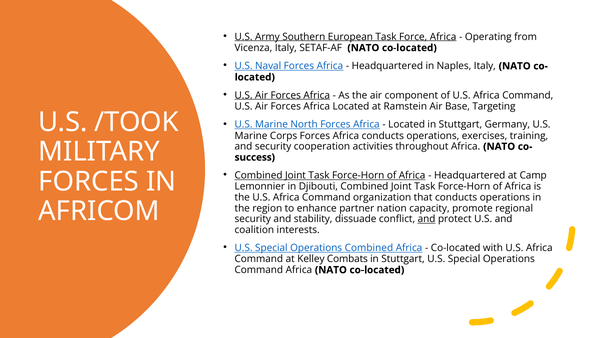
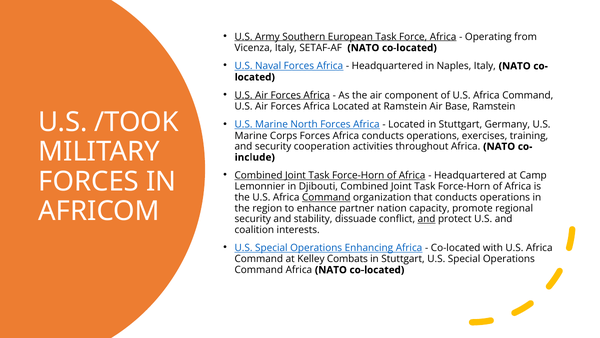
Base Targeting: Targeting -> Ramstein
success: success -> include
Command at (326, 197) underline: none -> present
Operations Combined: Combined -> Enhancing
